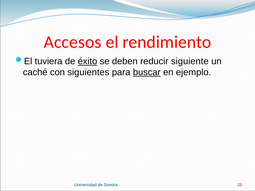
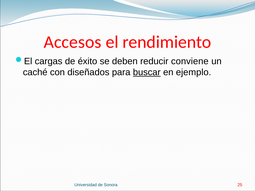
tuviera: tuviera -> cargas
éxito underline: present -> none
siguiente: siguiente -> conviene
siguientes: siguientes -> diseñados
